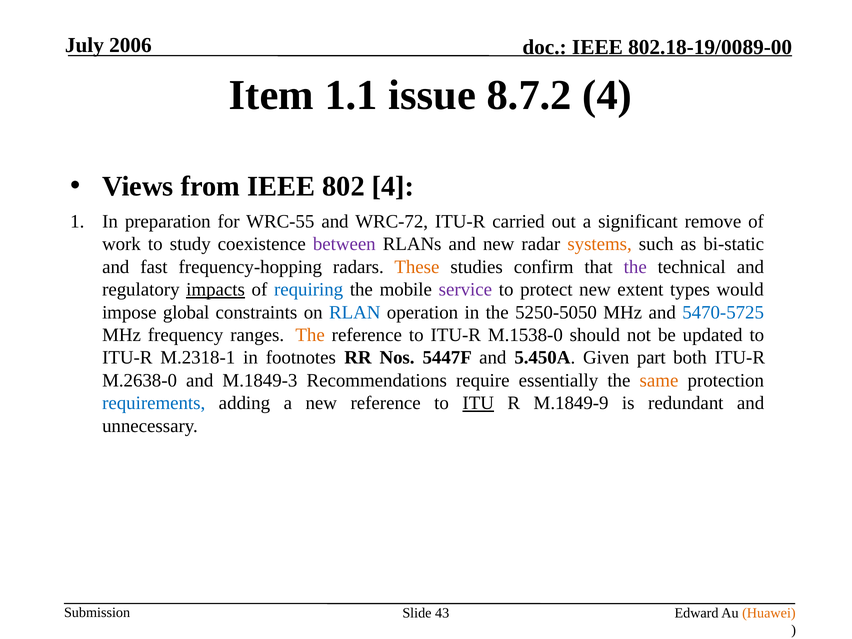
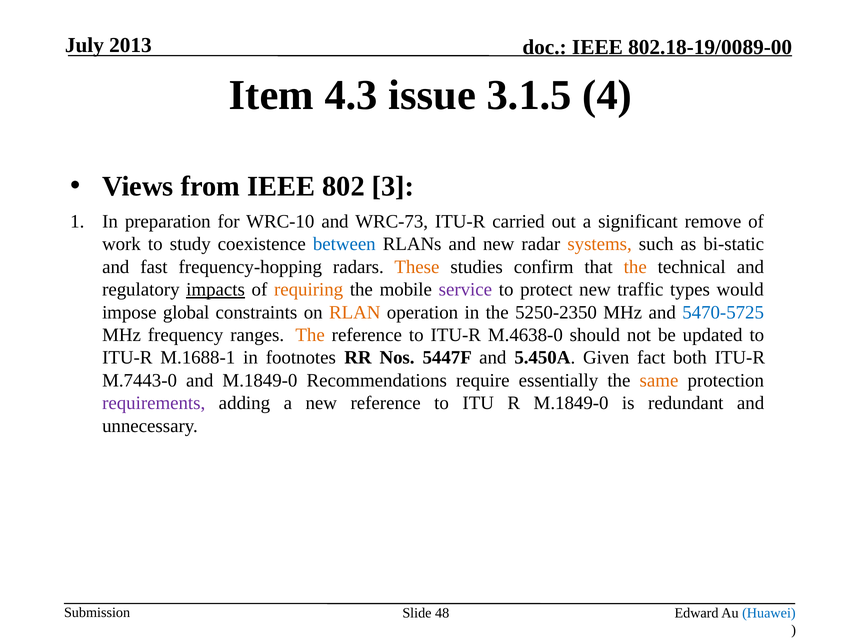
2006: 2006 -> 2013
1.1: 1.1 -> 4.3
8.7.2: 8.7.2 -> 3.1.5
802 4: 4 -> 3
WRC-55: WRC-55 -> WRC-10
WRC-72: WRC-72 -> WRC-73
between colour: purple -> blue
the at (635, 267) colour: purple -> orange
requiring colour: blue -> orange
extent: extent -> traffic
RLAN colour: blue -> orange
5250-5050: 5250-5050 -> 5250-2350
M.1538-0: M.1538-0 -> M.4638-0
M.2318-1: M.2318-1 -> M.1688-1
part: part -> fact
M.2638-0: M.2638-0 -> M.7443-0
and M.1849-3: M.1849-3 -> M.1849-0
requirements colour: blue -> purple
ITU underline: present -> none
R M.1849-9: M.1849-9 -> M.1849-0
43: 43 -> 48
Huawei colour: orange -> blue
